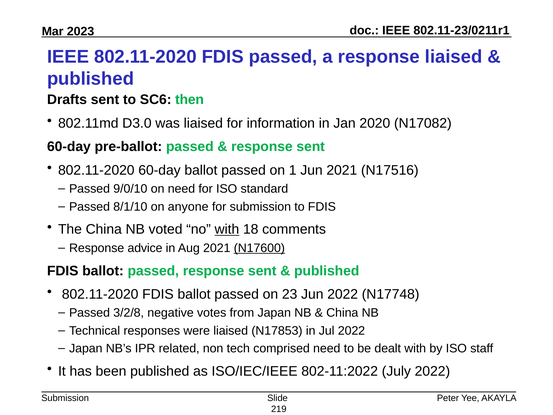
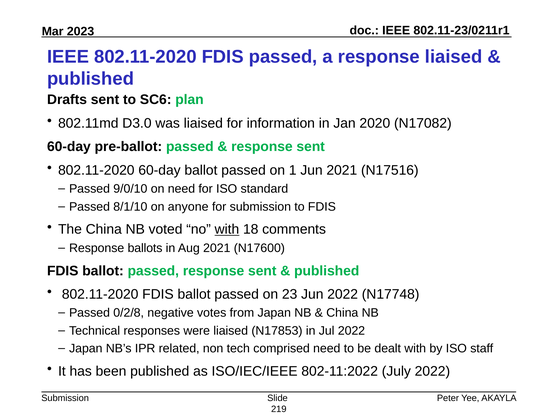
then: then -> plan
advice: advice -> ballots
N17600 underline: present -> none
3/2/8: 3/2/8 -> 0/2/8
